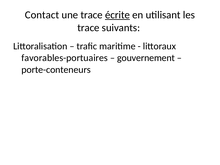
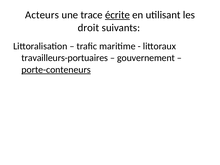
Contact: Contact -> Acteurs
trace at (88, 28): trace -> droit
favorables-portuaires: favorables-portuaires -> travailleurs-portuaires
porte-conteneurs underline: none -> present
